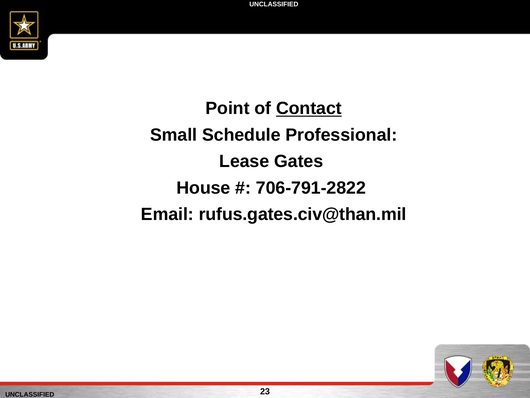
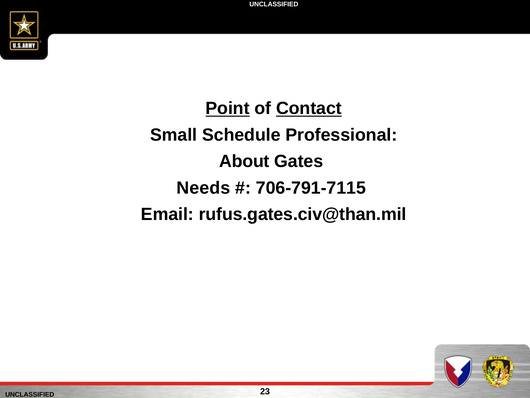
Point underline: none -> present
Lease: Lease -> About
House: House -> Needs
706-791-2822: 706-791-2822 -> 706-791-7115
